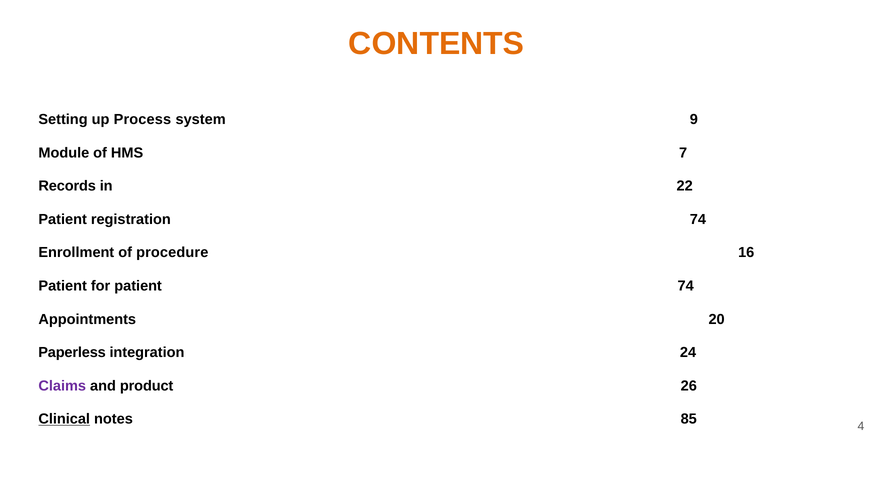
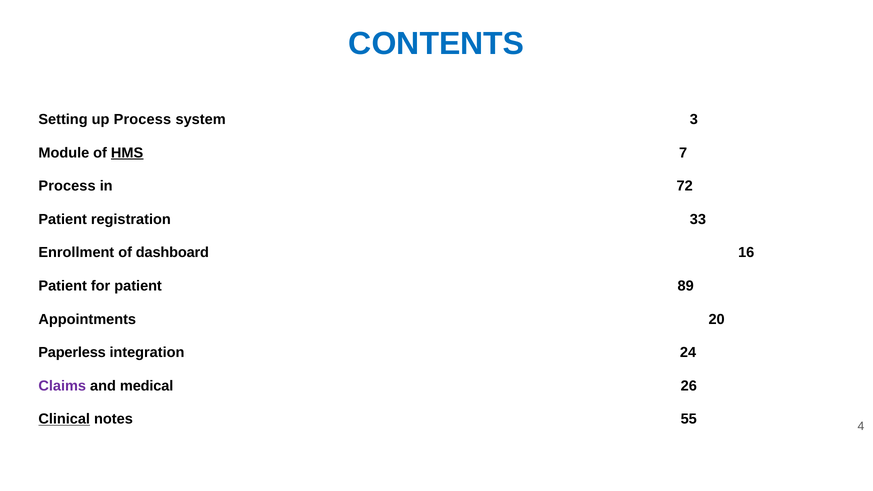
CONTENTS colour: orange -> blue
9: 9 -> 3
HMS underline: none -> present
Records at (67, 186): Records -> Process
22: 22 -> 72
registration 74: 74 -> 33
procedure: procedure -> dashboard
patient 74: 74 -> 89
product: product -> medical
85: 85 -> 55
